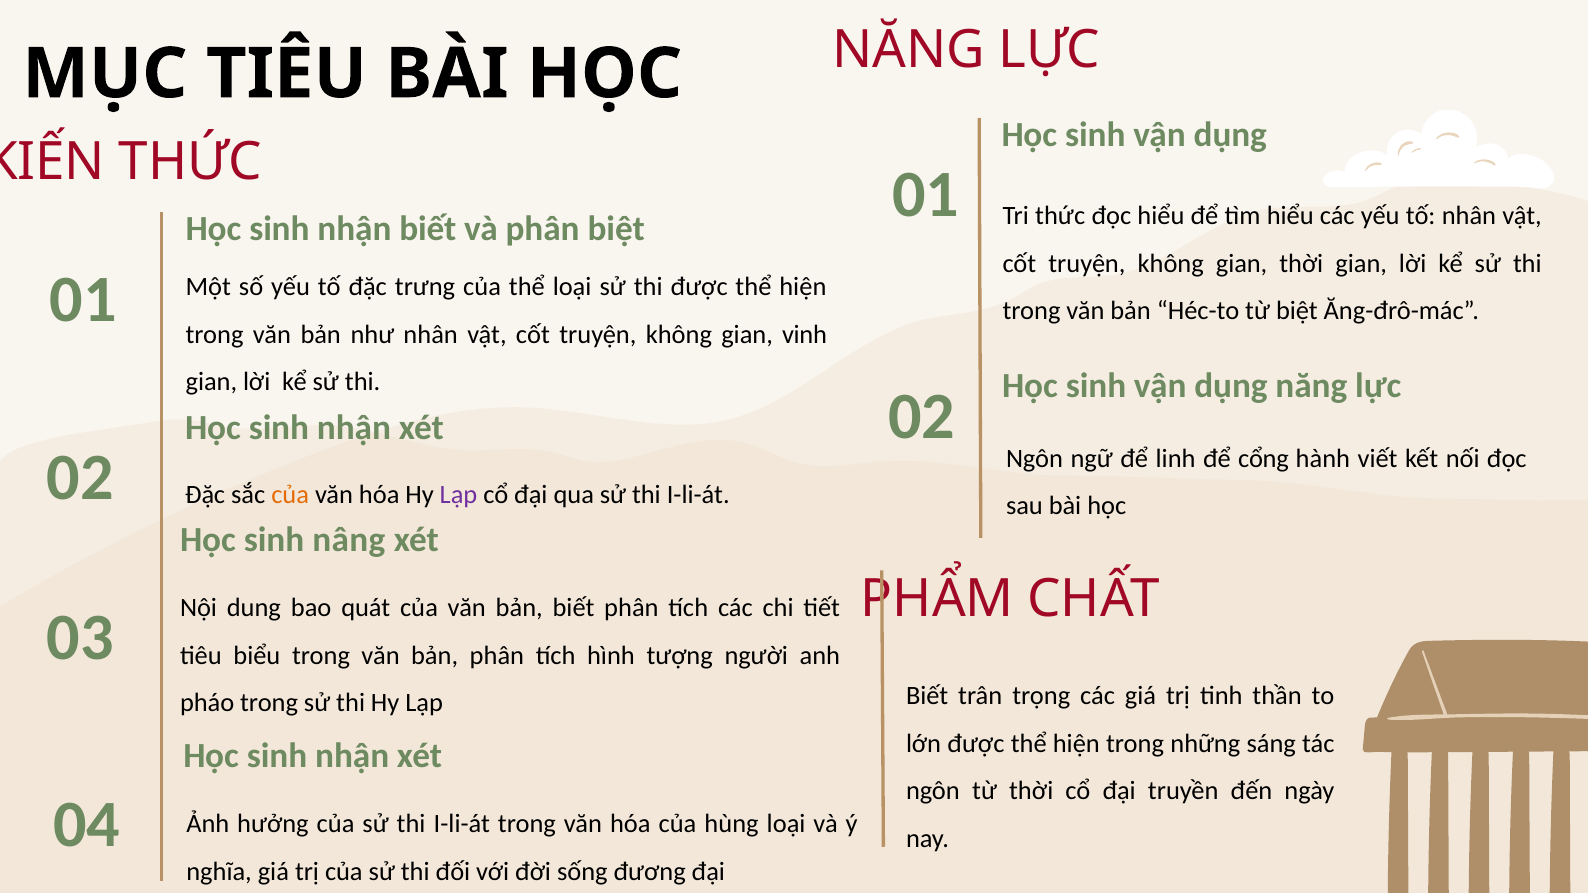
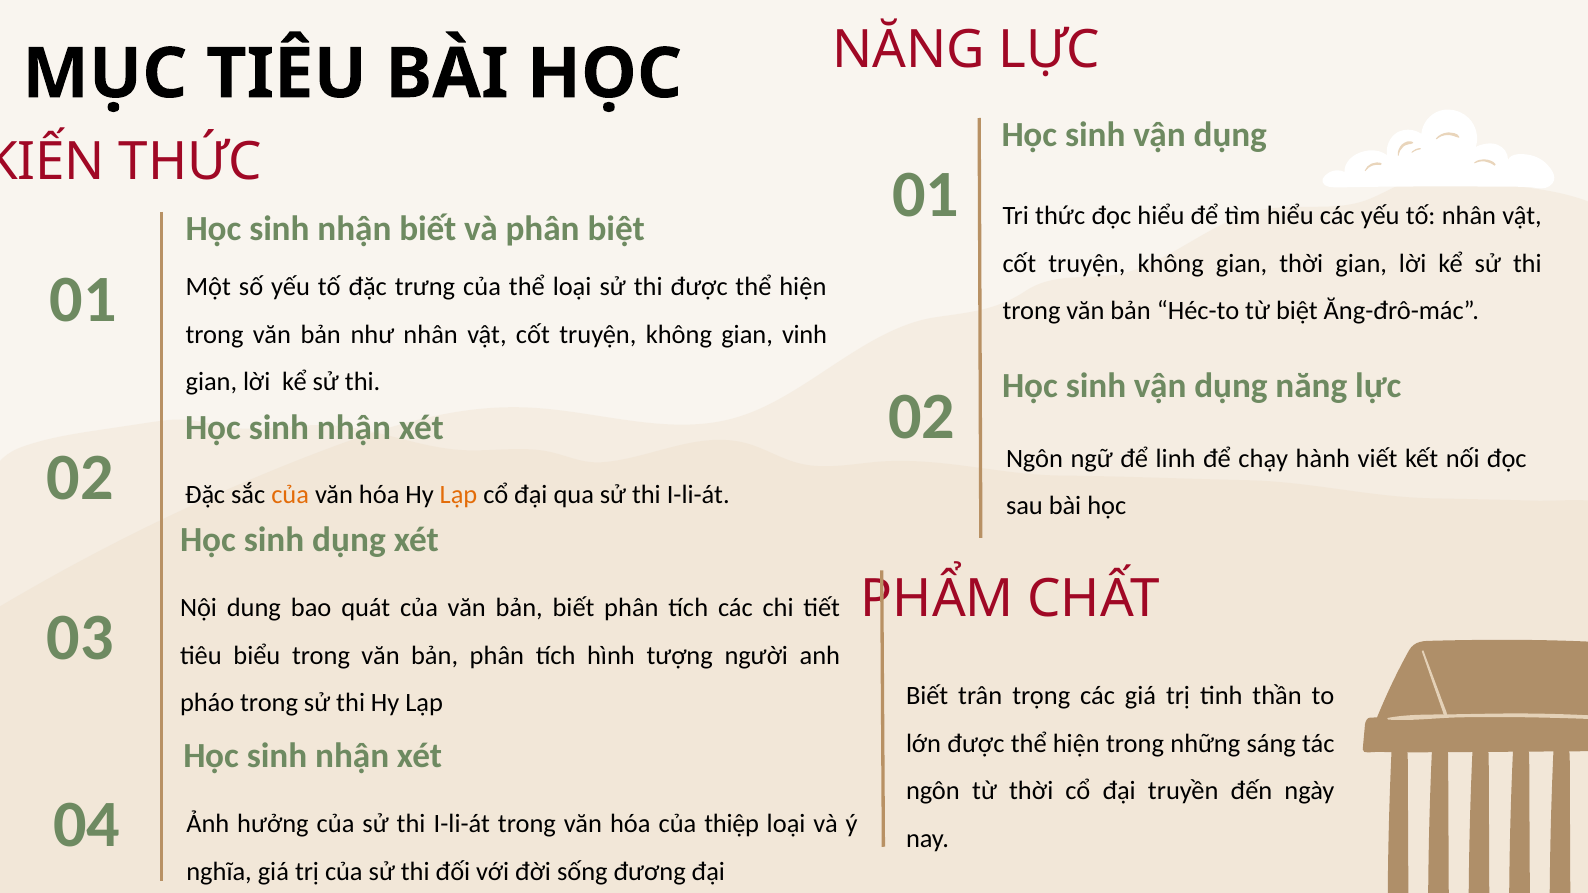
cổng: cổng -> chạy
Lạp at (459, 495) colour: purple -> orange
sinh nâng: nâng -> dụng
hùng: hùng -> thiệp
